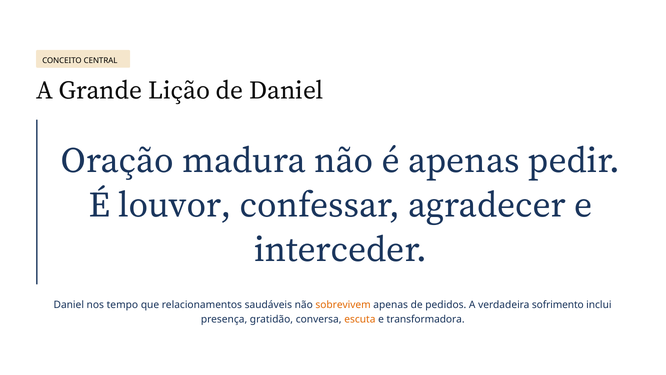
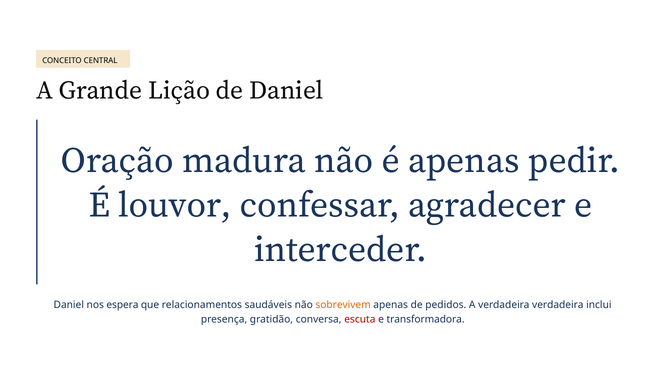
tempo: tempo -> espera
verdadeira sofrimento: sofrimento -> verdadeira
escuta colour: orange -> red
